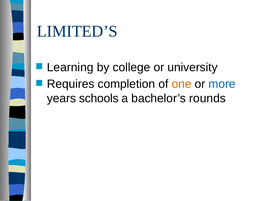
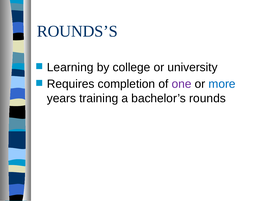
LIMITED’S: LIMITED’S -> ROUNDS’S
one colour: orange -> purple
schools: schools -> training
